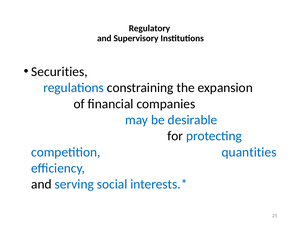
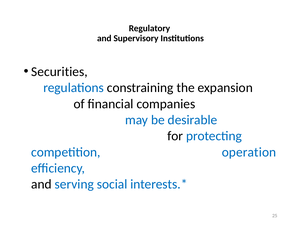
quantities: quantities -> operation
